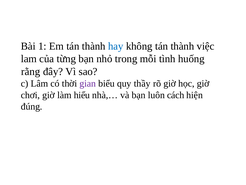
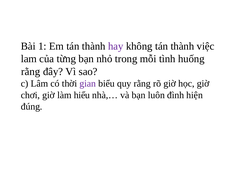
hay colour: blue -> purple
quy thầy: thầy -> rằng
cách: cách -> đình
